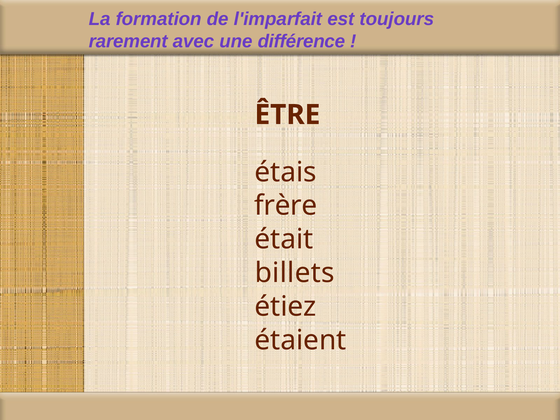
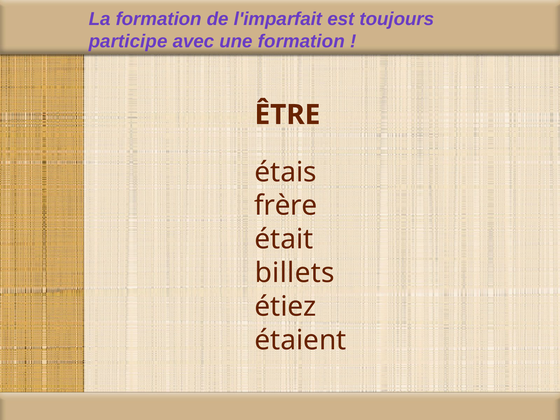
rarement: rarement -> participe
une différence: différence -> formation
